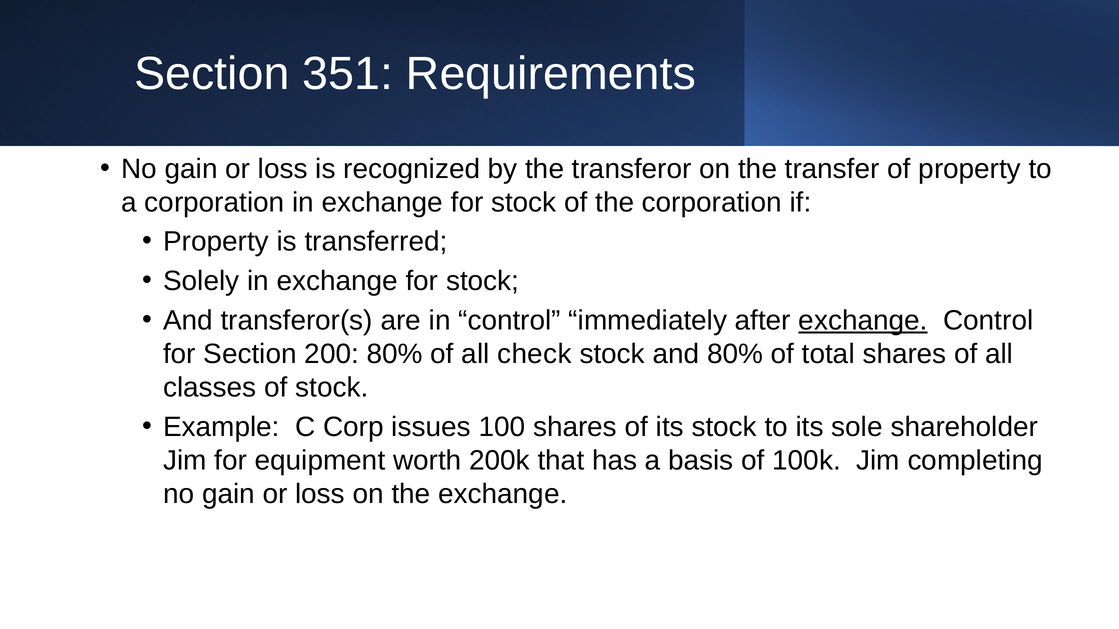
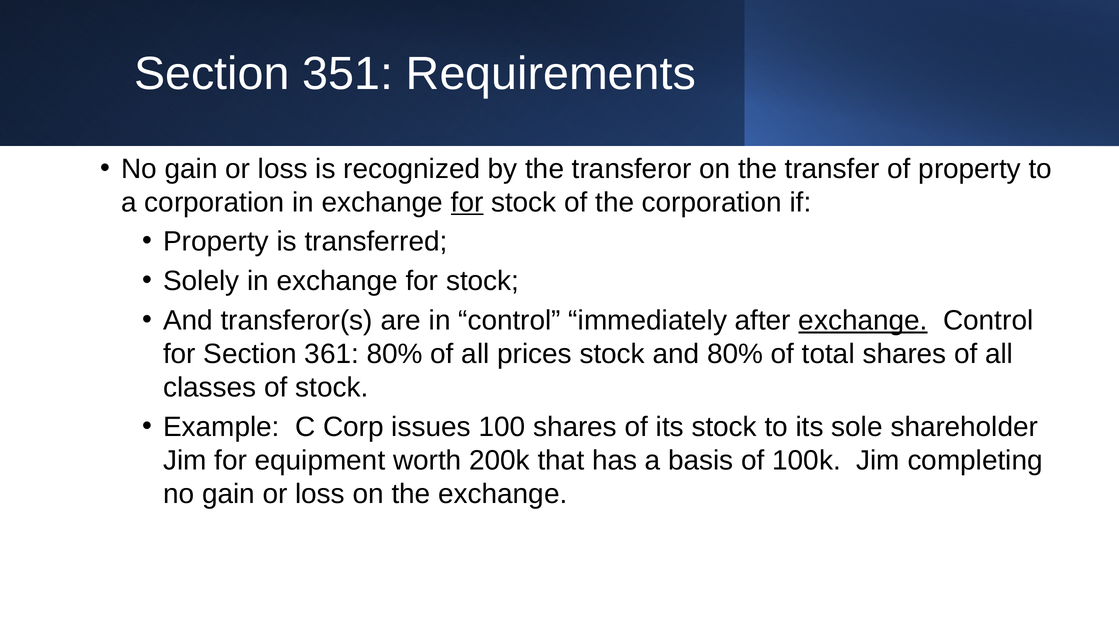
for at (467, 203) underline: none -> present
200: 200 -> 361
check: check -> prices
